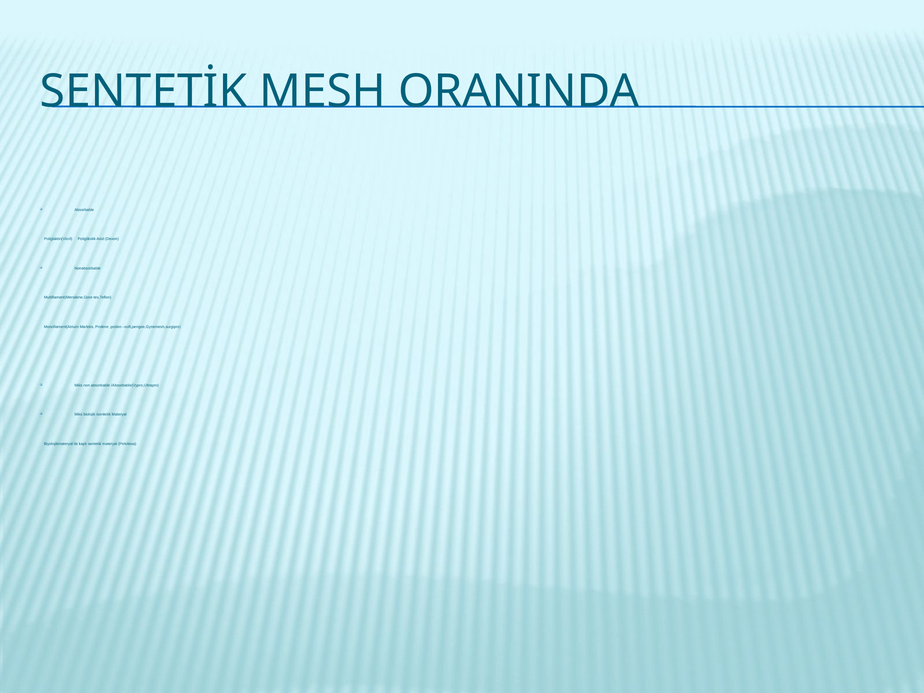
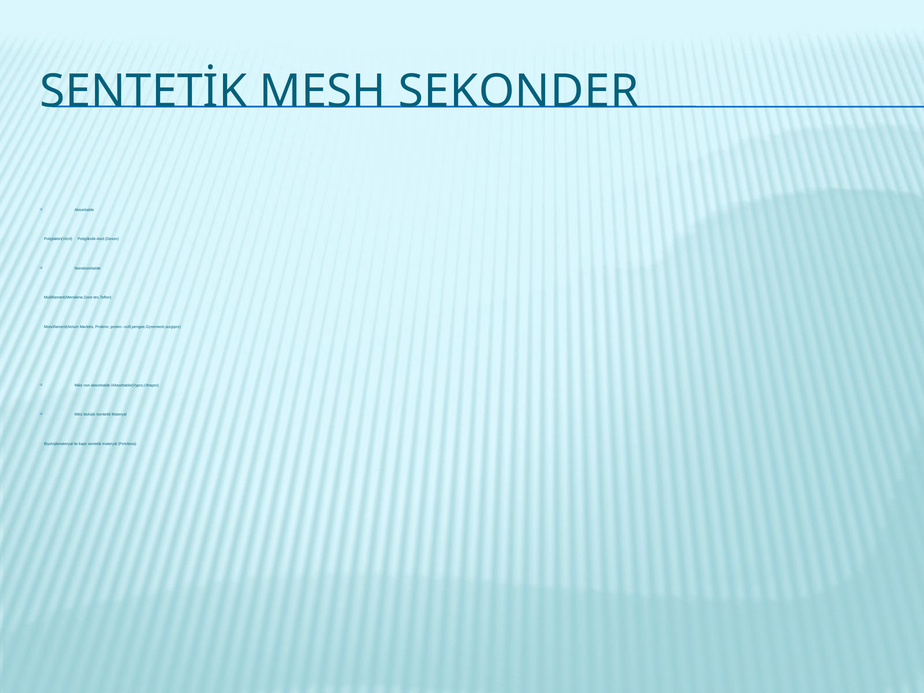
ORANINDA: ORANINDA -> SEKONDER
